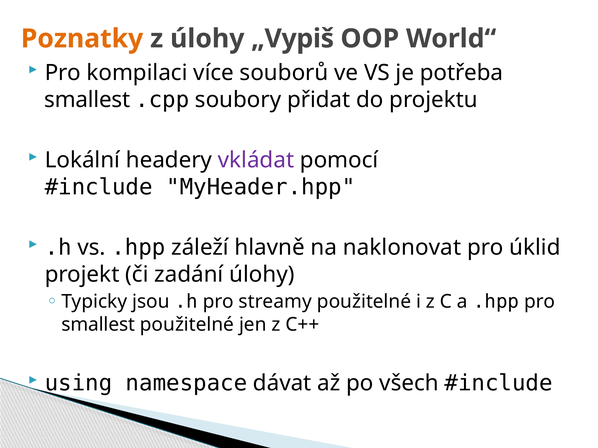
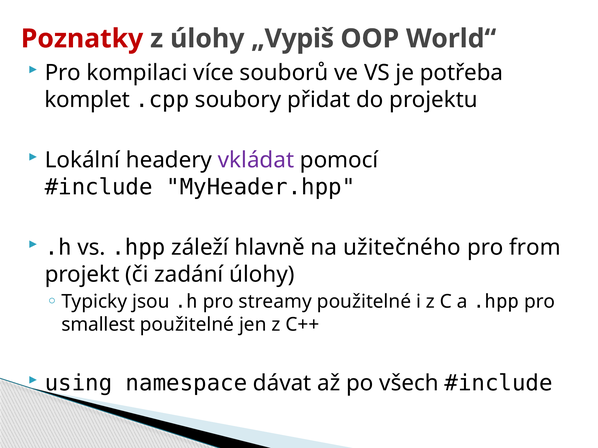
Poznatky colour: orange -> red
smallest at (87, 100): smallest -> komplet
naklonovat: naklonovat -> užitečného
úklid: úklid -> from
